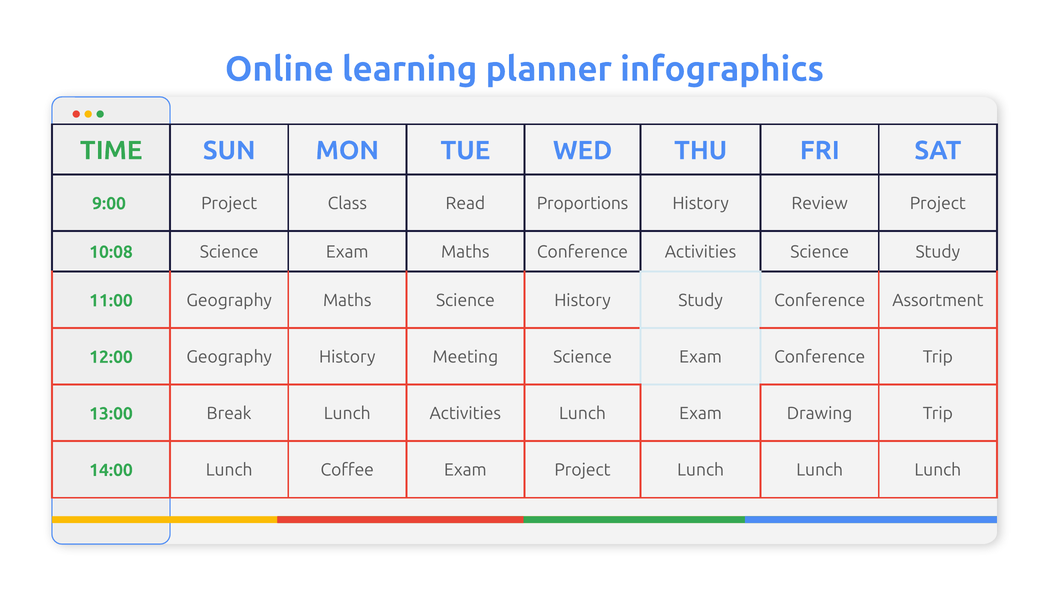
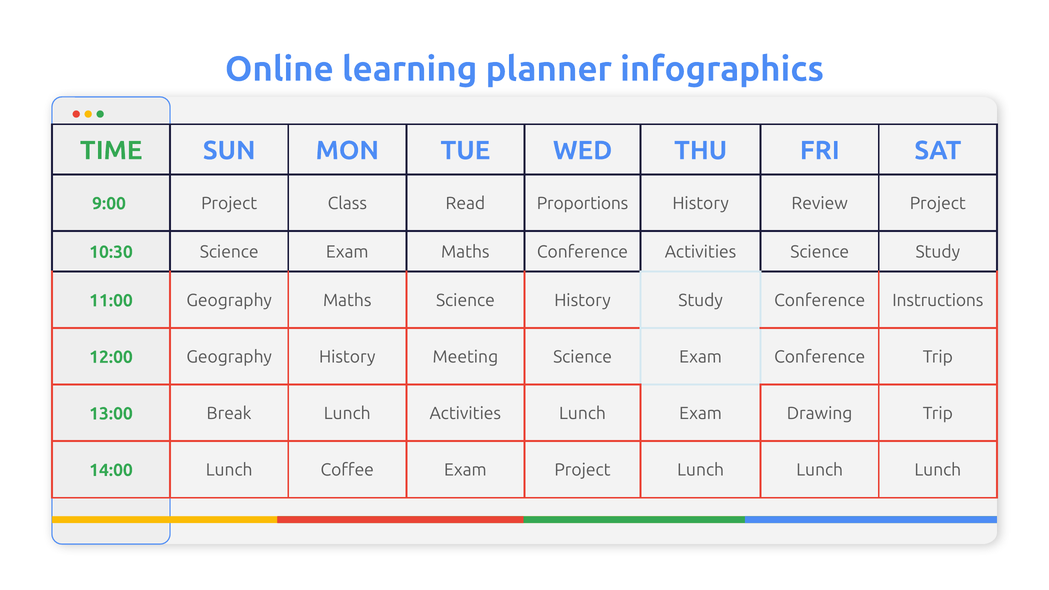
10:08: 10:08 -> 10:30
Assortment: Assortment -> Instructions
